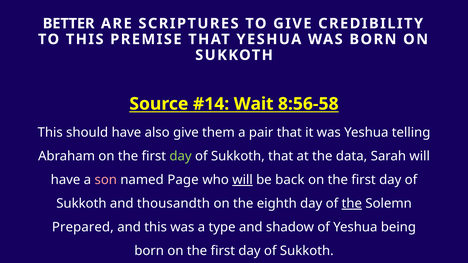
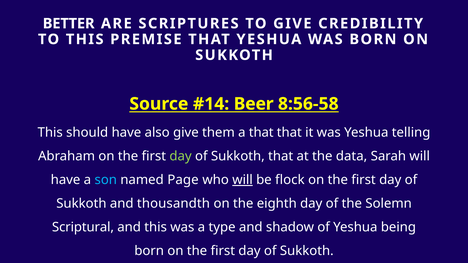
Wait: Wait -> Beer
a pair: pair -> that
son colour: pink -> light blue
back: back -> flock
the at (352, 204) underline: present -> none
Prepared: Prepared -> Scriptural
